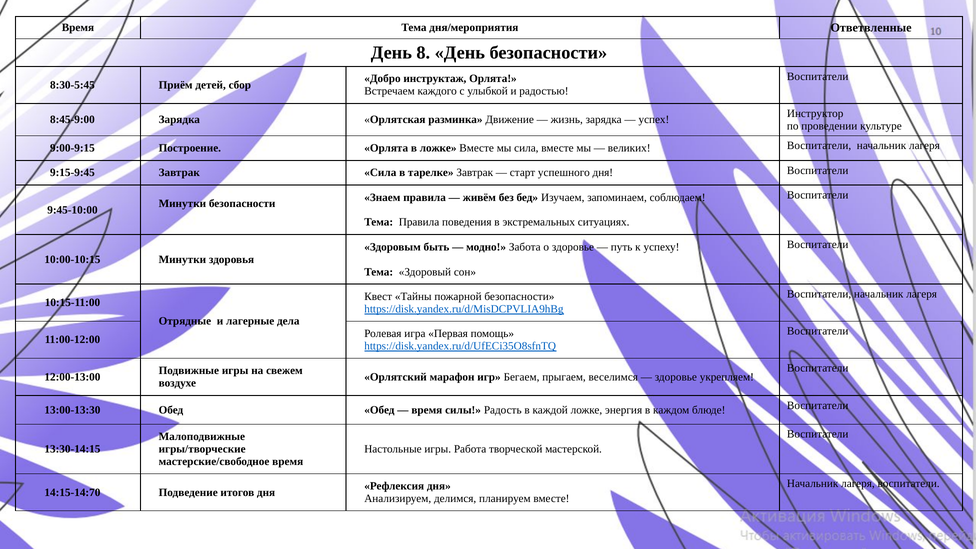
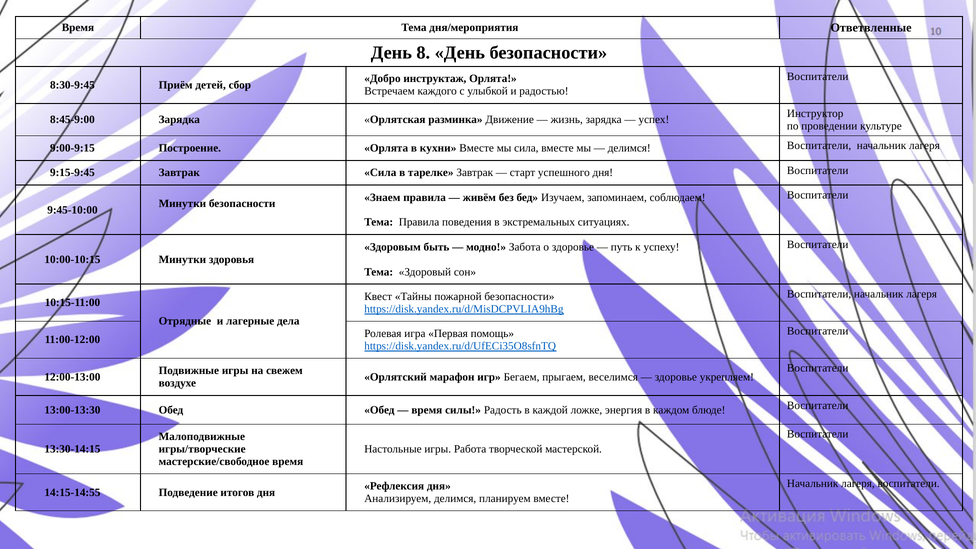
8:30-5:45: 8:30-5:45 -> 8:30-9:45
в ложке: ложке -> кухни
великих at (629, 148): великих -> делимся
14:15-14:70: 14:15-14:70 -> 14:15-14:55
